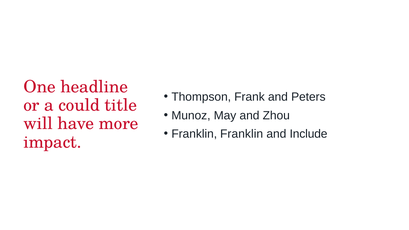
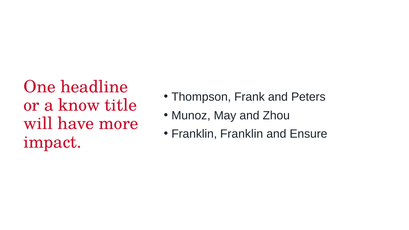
could: could -> know
Include: Include -> Ensure
